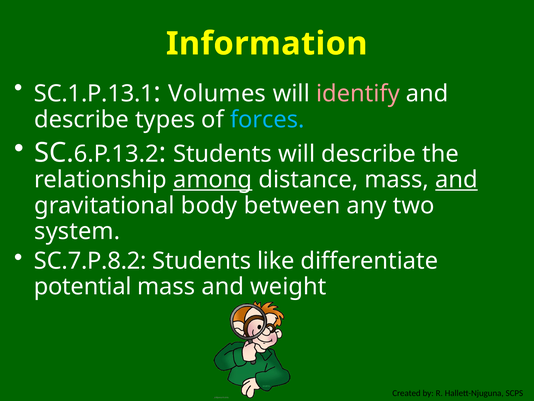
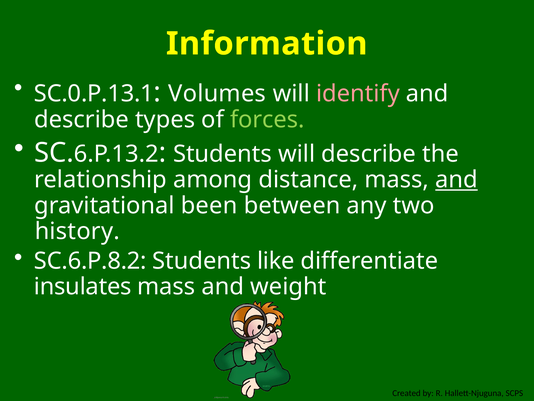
SC.1.P.13.1: SC.1.P.13.1 -> SC.0.P.13.1
forces colour: light blue -> light green
among underline: present -> none
body: body -> been
system: system -> history
SC.7.P.8.2: SC.7.P.8.2 -> SC.6.P.8.2
potential: potential -> insulates
